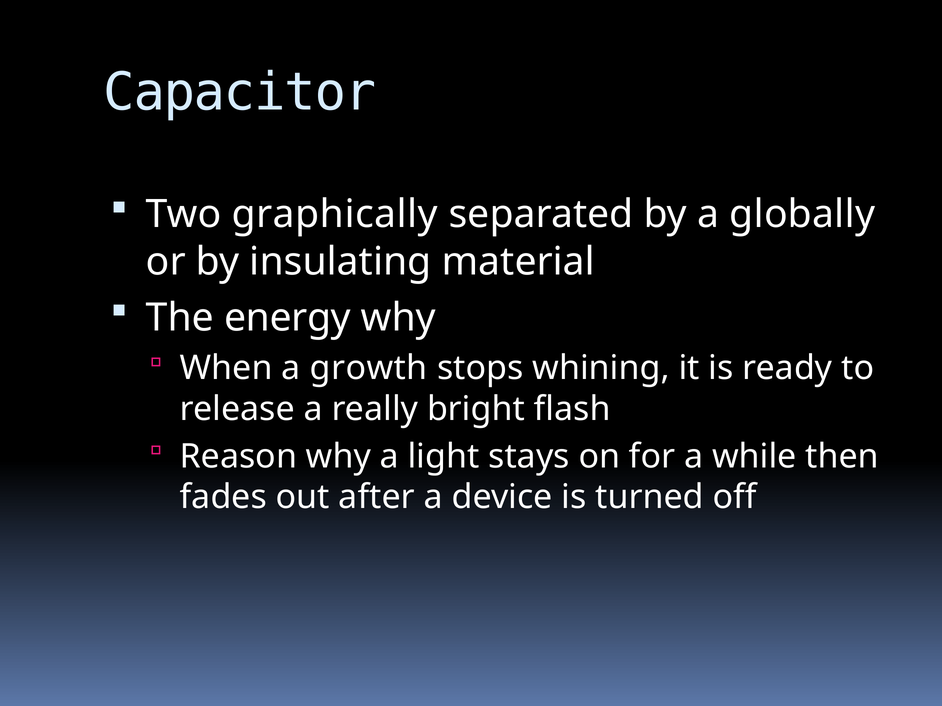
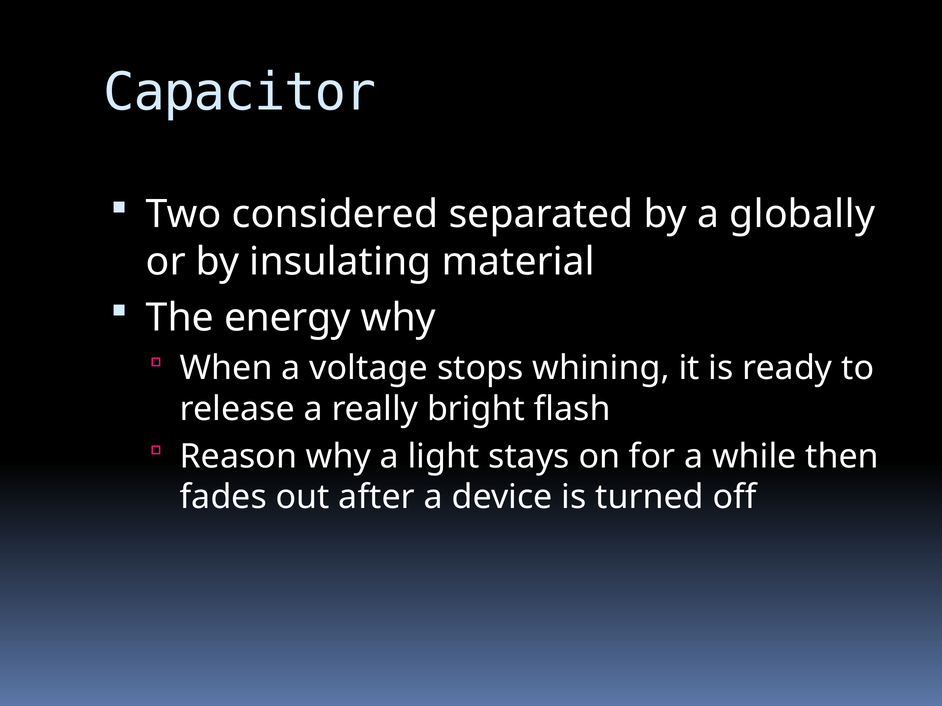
graphically: graphically -> considered
growth: growth -> voltage
